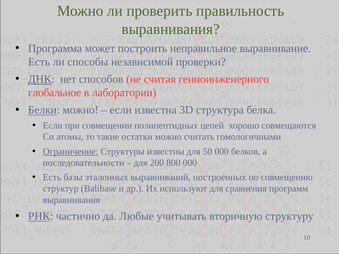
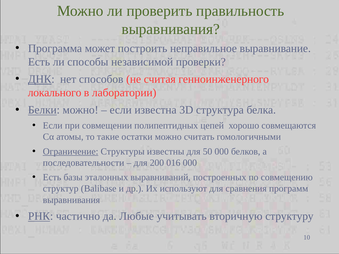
глобальное: глобальное -> локального
800: 800 -> 016
